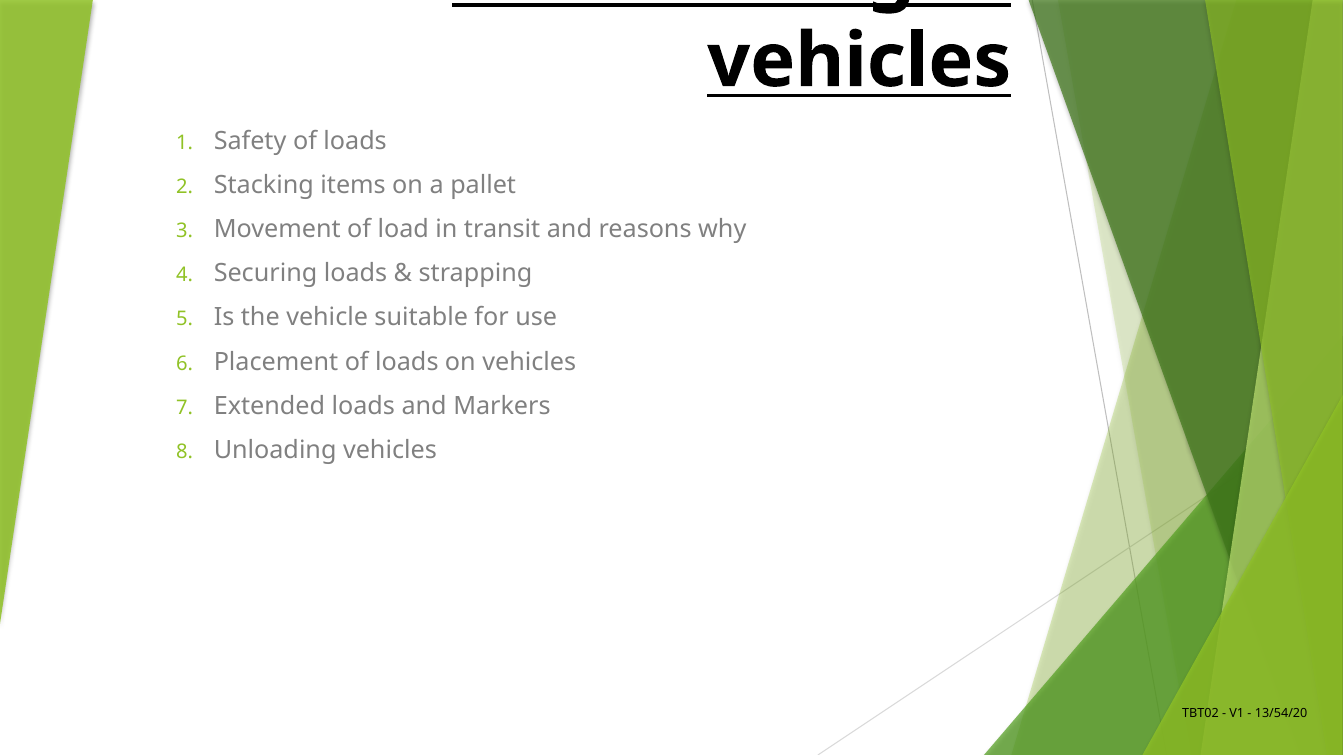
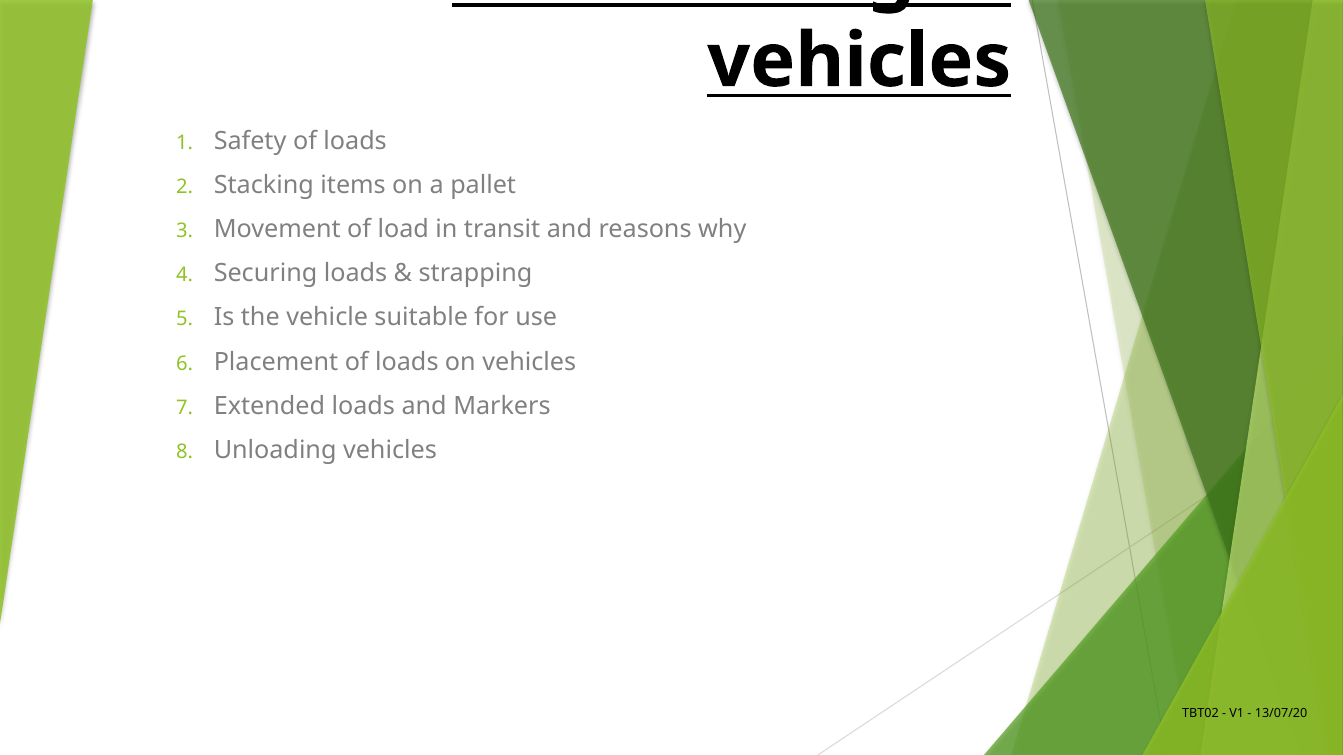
13/54/20: 13/54/20 -> 13/07/20
